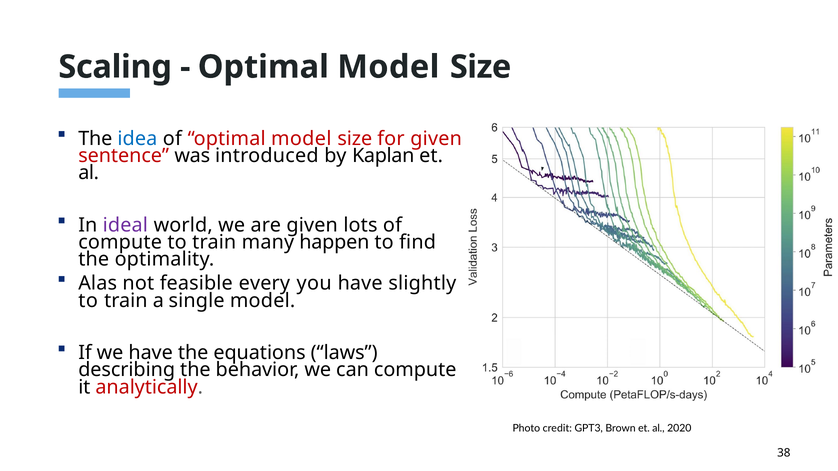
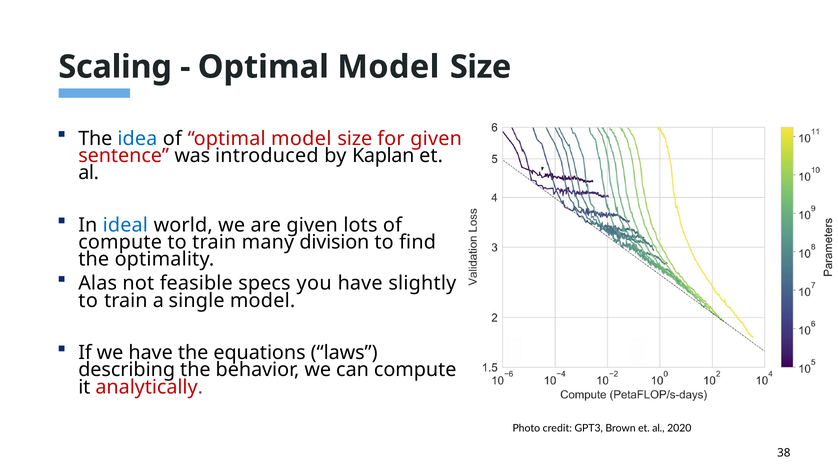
ideal colour: purple -> blue
happen: happen -> division
every: every -> specs
